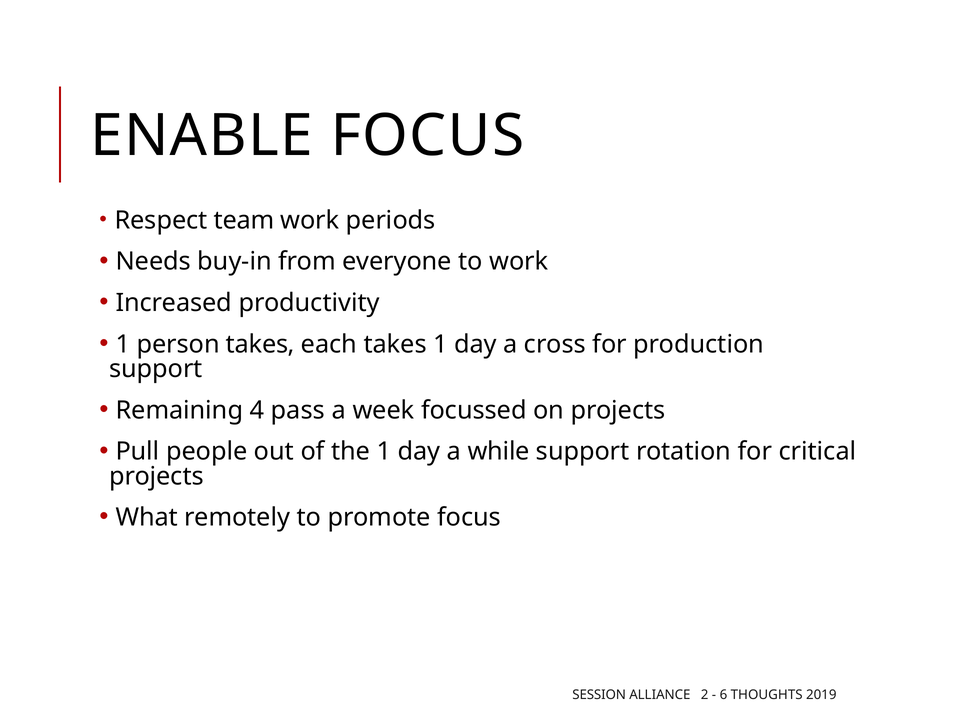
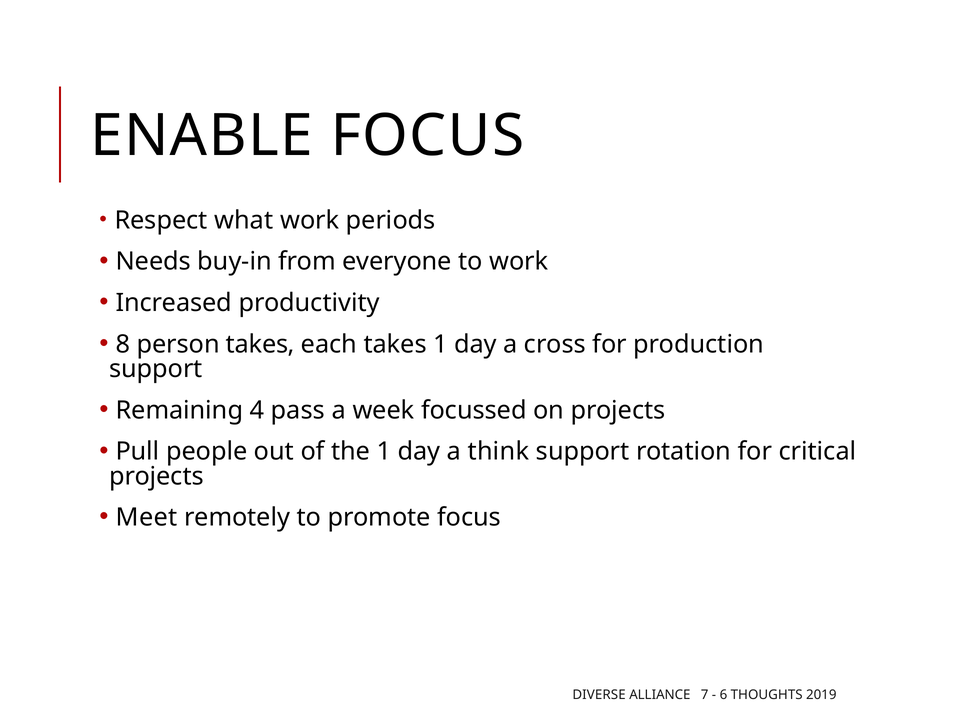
team: team -> what
1 at (123, 344): 1 -> 8
while: while -> think
What: What -> Meet
SESSION: SESSION -> DIVERSE
2: 2 -> 7
